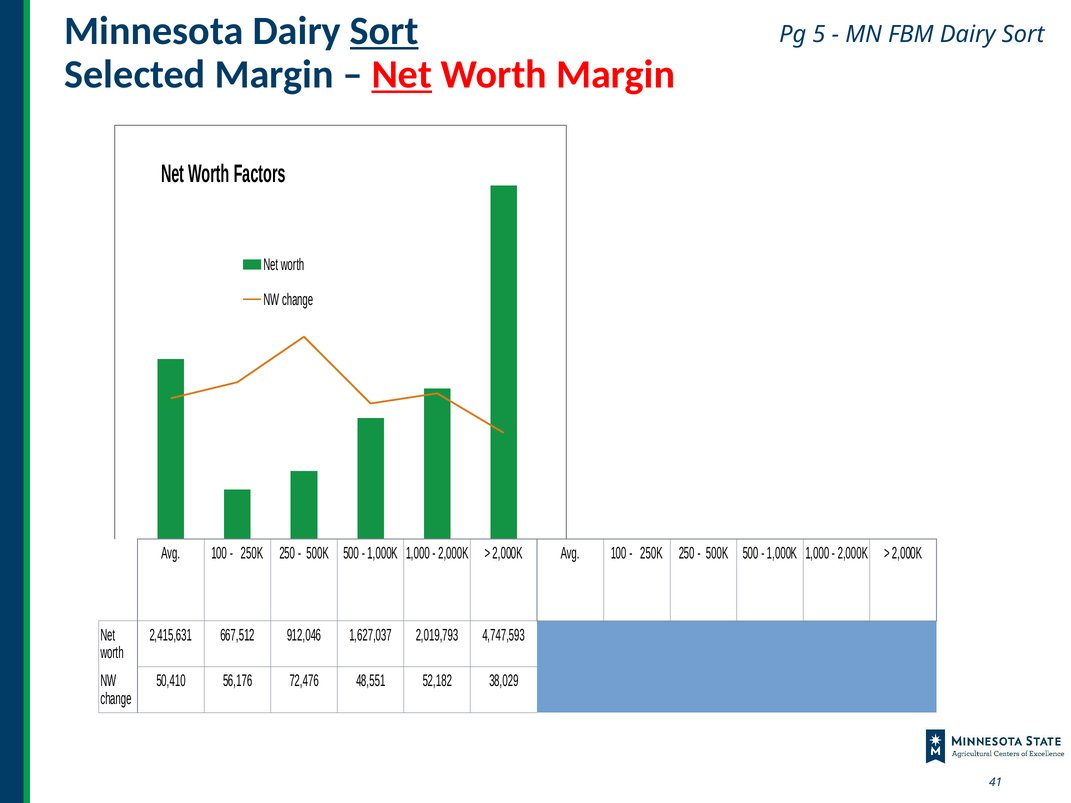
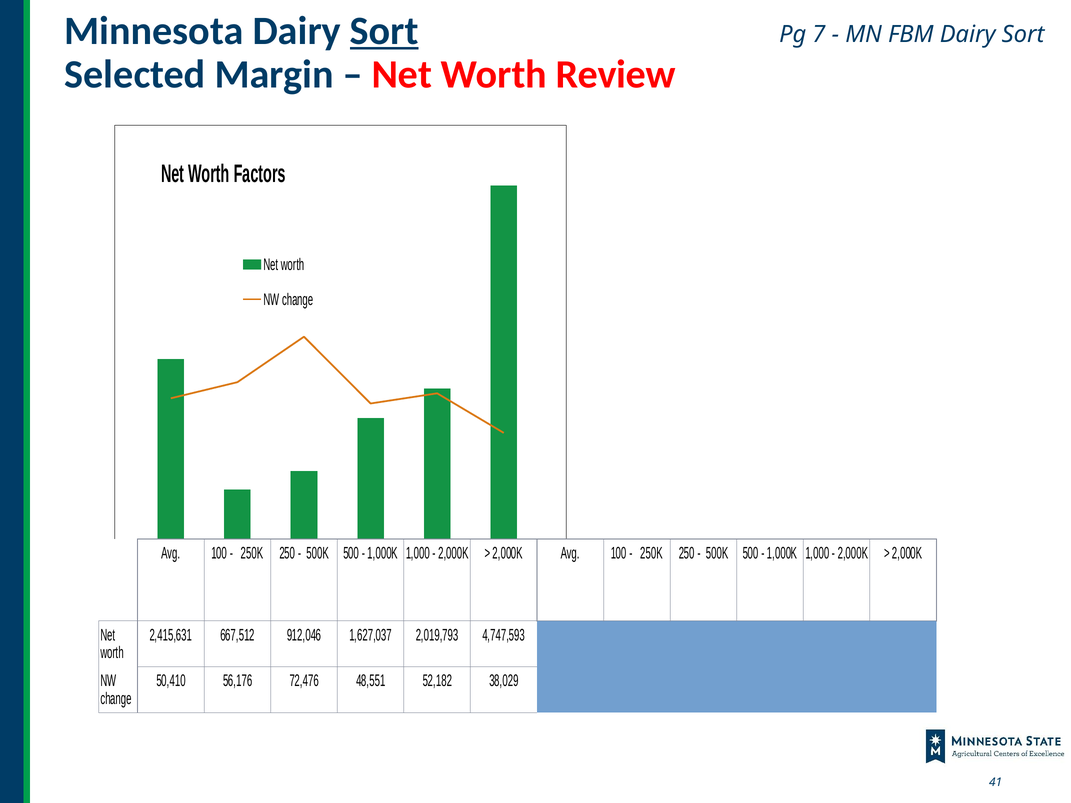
5: 5 -> 7
Net at (402, 74) underline: present -> none
Worth Margin: Margin -> Review
